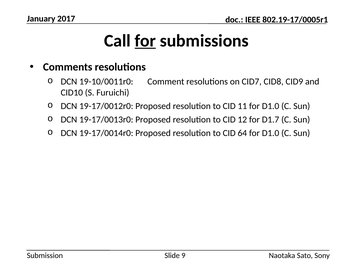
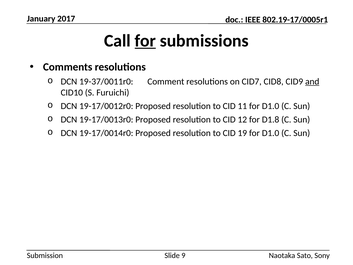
19-10/0011r0: 19-10/0011r0 -> 19-37/0011r0
and underline: none -> present
D1.7: D1.7 -> D1.8
64: 64 -> 19
